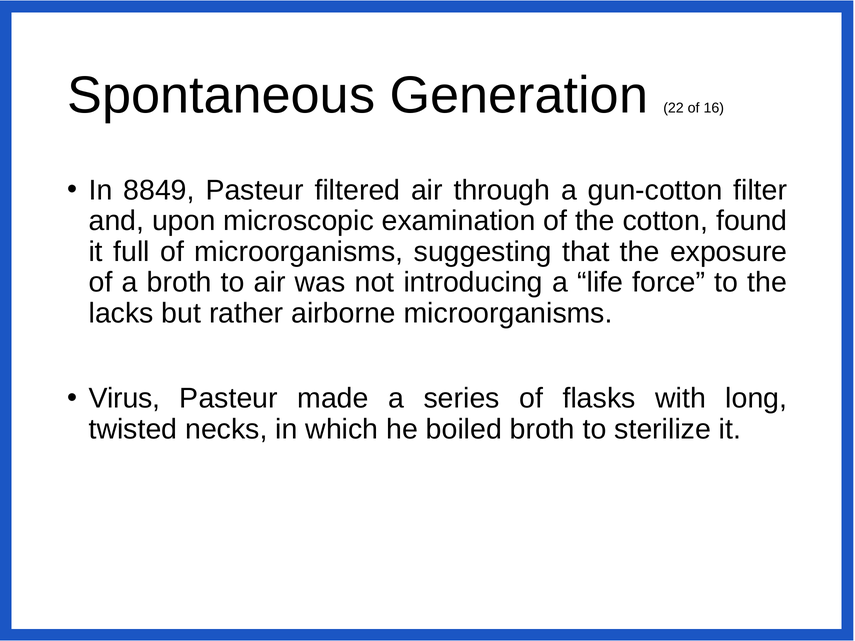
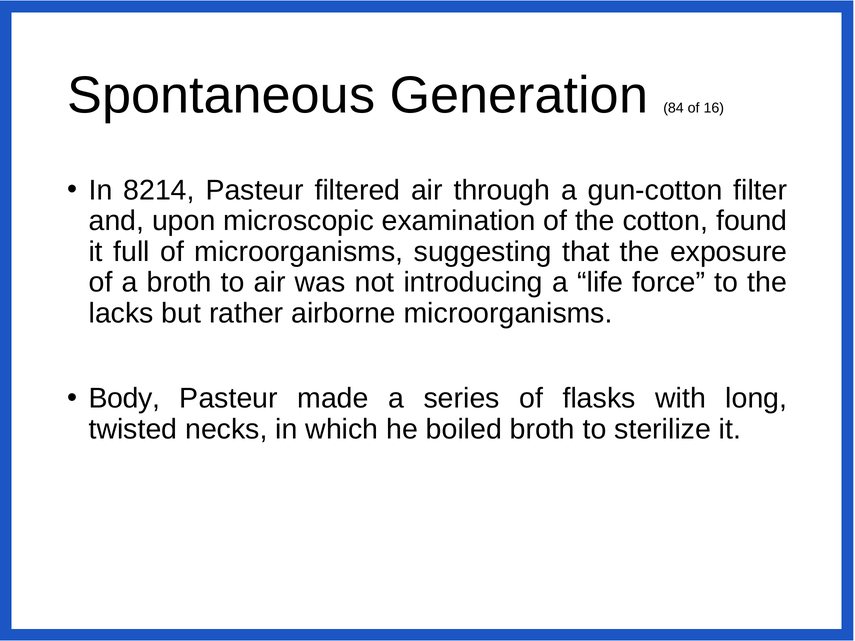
22: 22 -> 84
8849: 8849 -> 8214
Virus: Virus -> Body
